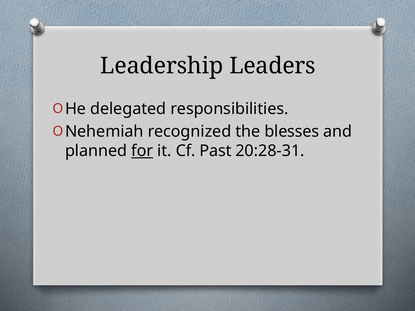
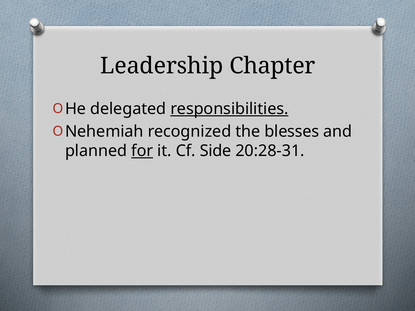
Leaders: Leaders -> Chapter
responsibilities underline: none -> present
Past: Past -> Side
